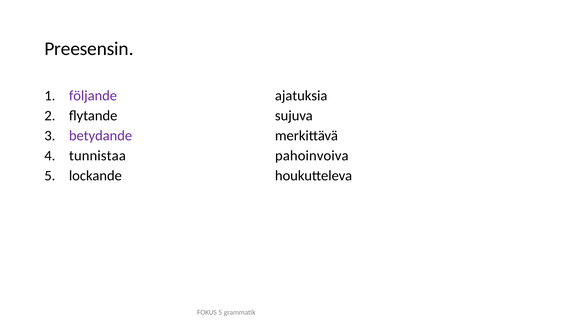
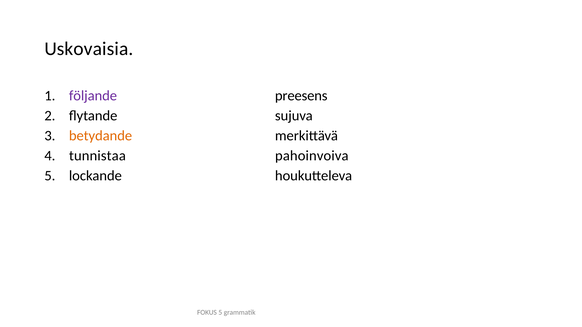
Preesensin: Preesensin -> Uskovaisia
ajatuksia: ajatuksia -> preesens
betydande colour: purple -> orange
